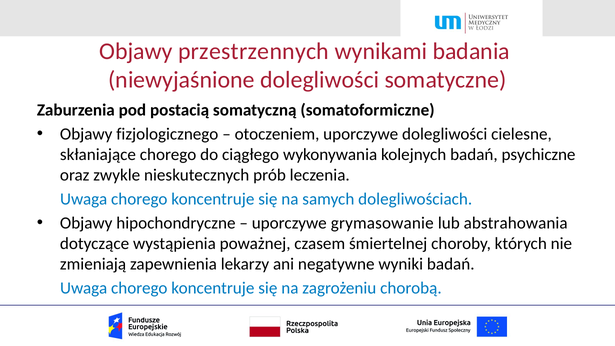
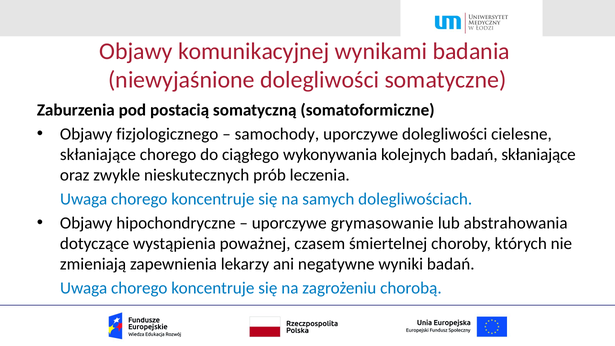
przestrzennych: przestrzennych -> komunikacyjnej
otoczeniem: otoczeniem -> samochody
badań psychiczne: psychiczne -> skłaniające
